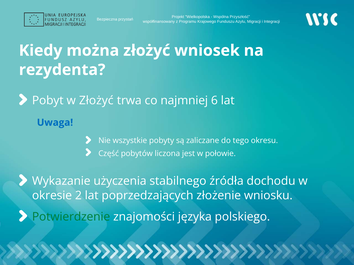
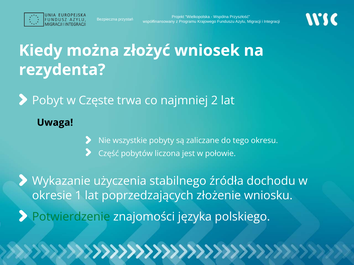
w Złożyć: Złożyć -> Częste
6: 6 -> 2
Uwaga colour: blue -> black
2: 2 -> 1
